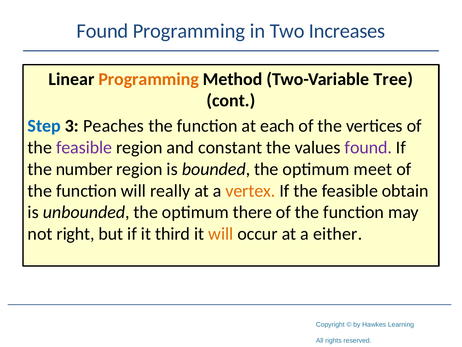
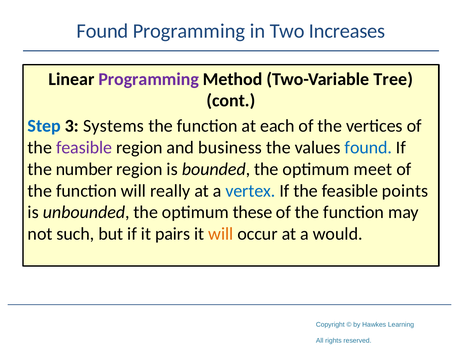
Programming at (149, 79) colour: orange -> purple
Peaches: Peaches -> Systems
constant: constant -> business
found at (368, 147) colour: purple -> blue
vertex colour: orange -> blue
obtain: obtain -> points
there: there -> these
right: right -> such
third: third -> pairs
either: either -> would
